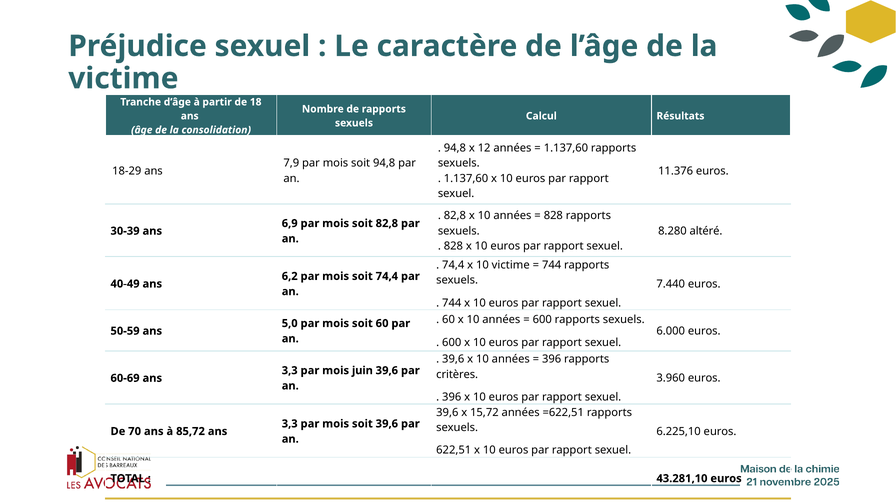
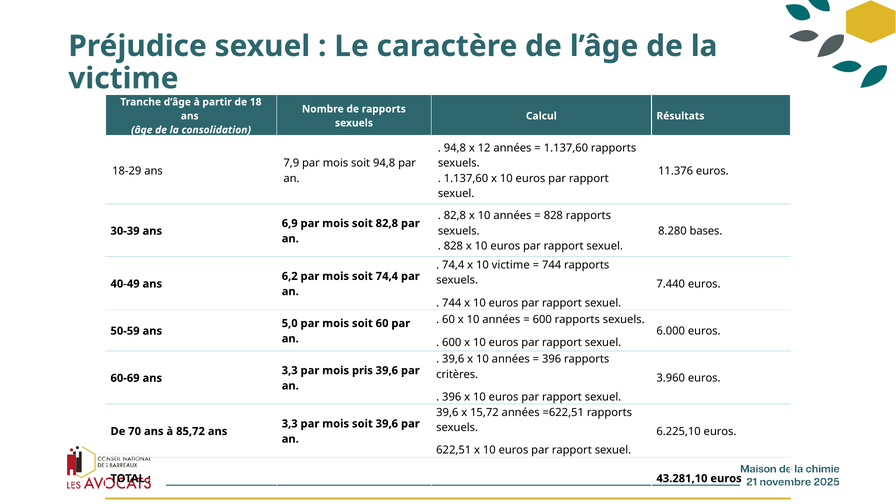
altéré: altéré -> bases
juin: juin -> pris
